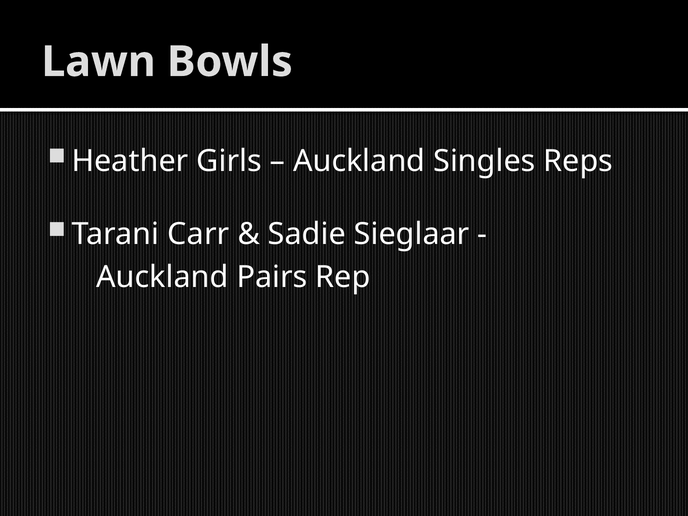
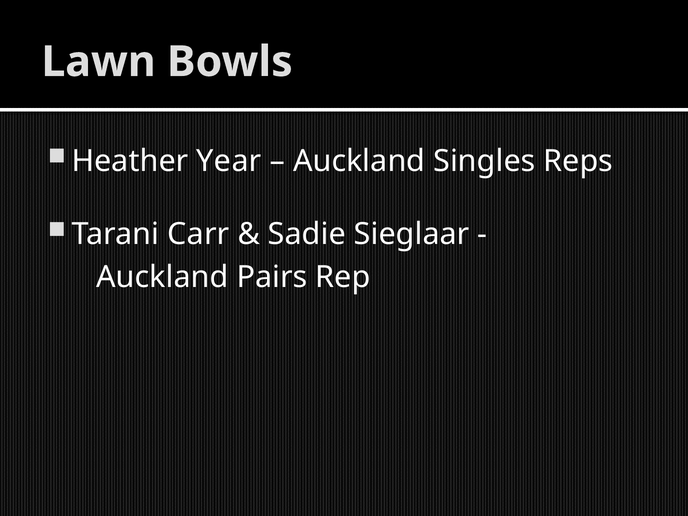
Girls: Girls -> Year
